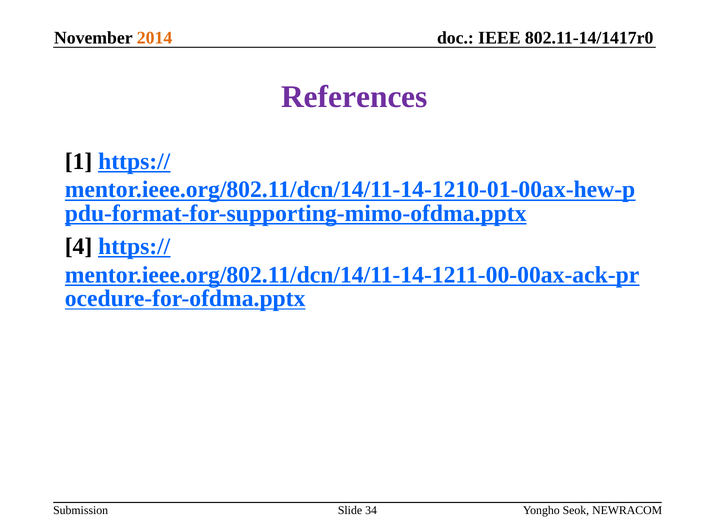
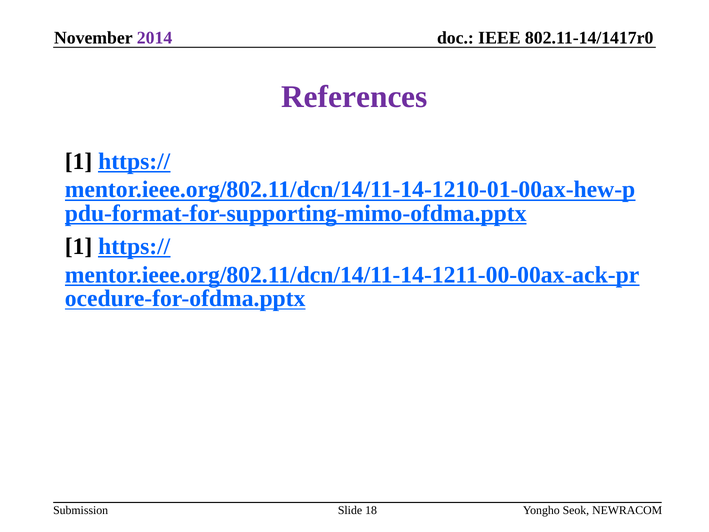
2014 colour: orange -> purple
4 at (79, 246): 4 -> 1
34: 34 -> 18
